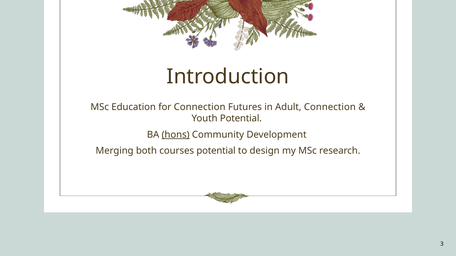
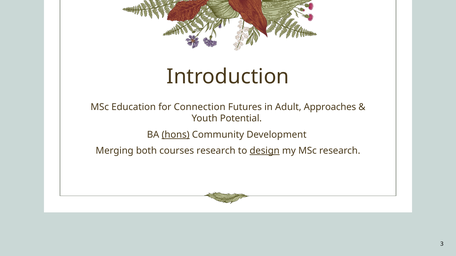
Adult Connection: Connection -> Approaches
courses potential: potential -> research
design underline: none -> present
